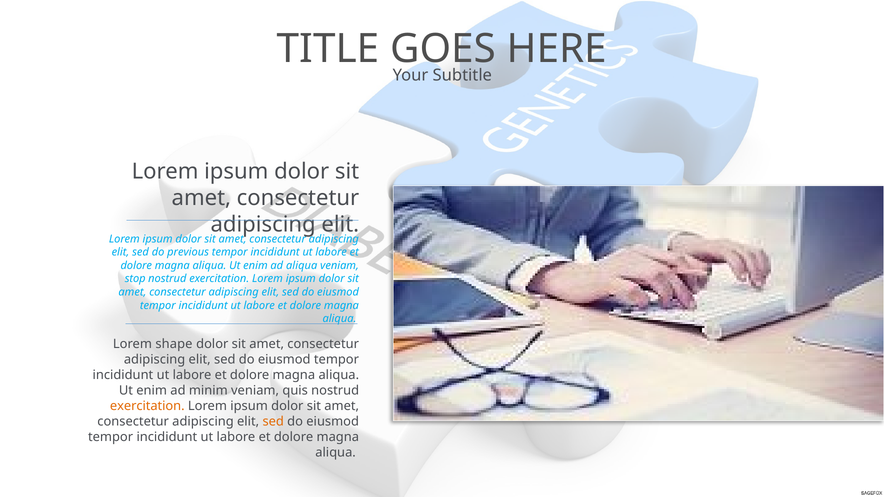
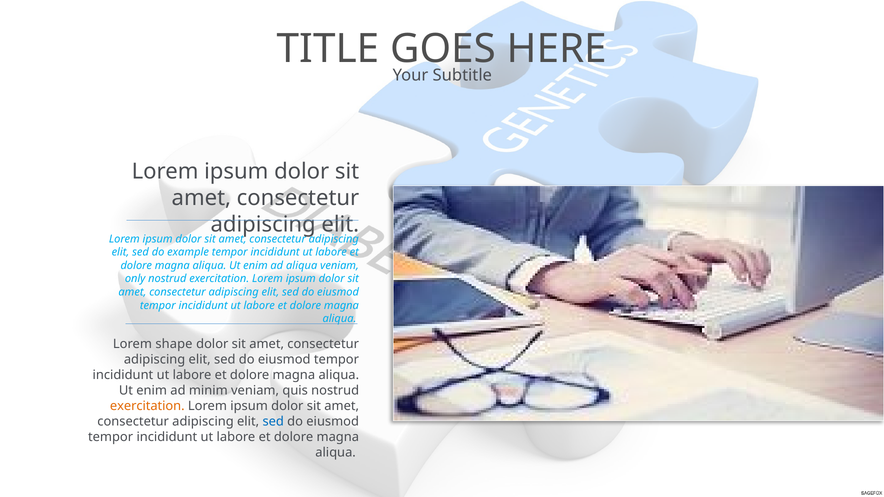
previous: previous -> example
stop: stop -> only
sed at (273, 422) colour: orange -> blue
